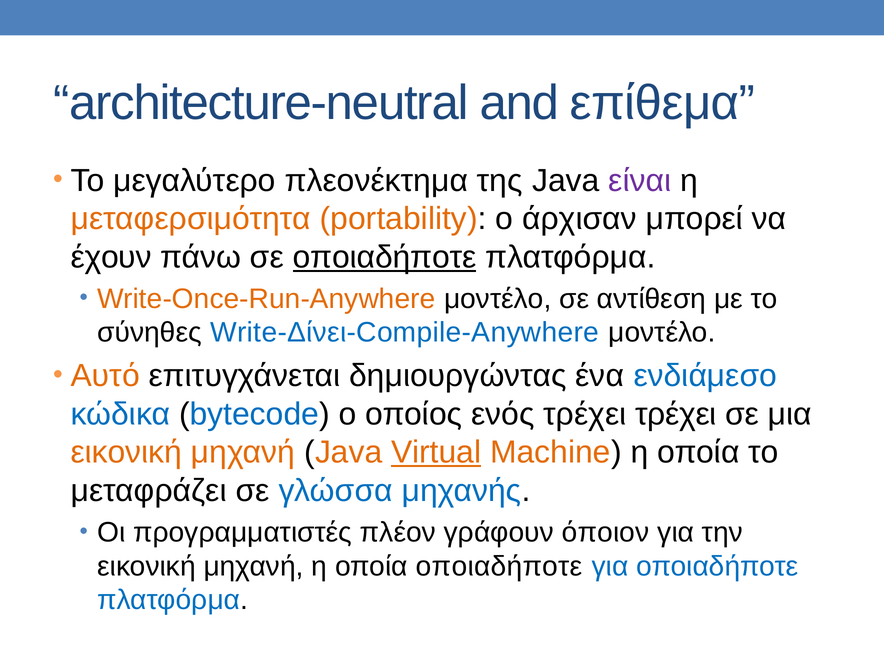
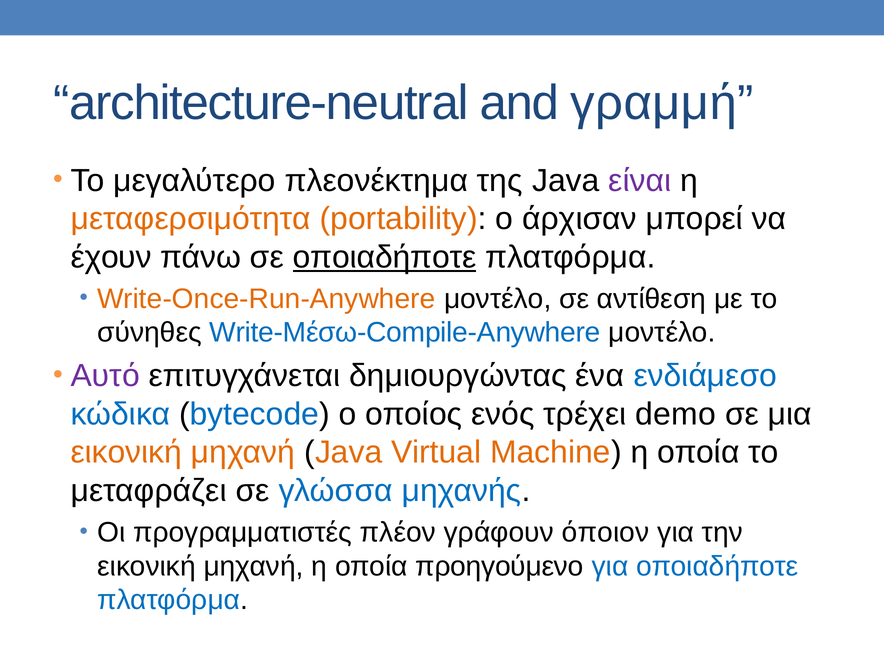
επίθεμα: επίθεμα -> γραμμή
Write-Δίνει-Compile-Anywhere: Write-Δίνει-Compile-Anywhere -> Write-Μέσω-Compile-Anywhere
Αυτό colour: orange -> purple
τρέχει τρέχει: τρέχει -> demo
Virtual underline: present -> none
οποία οποιαδήποτε: οποιαδήποτε -> προηγούμενο
